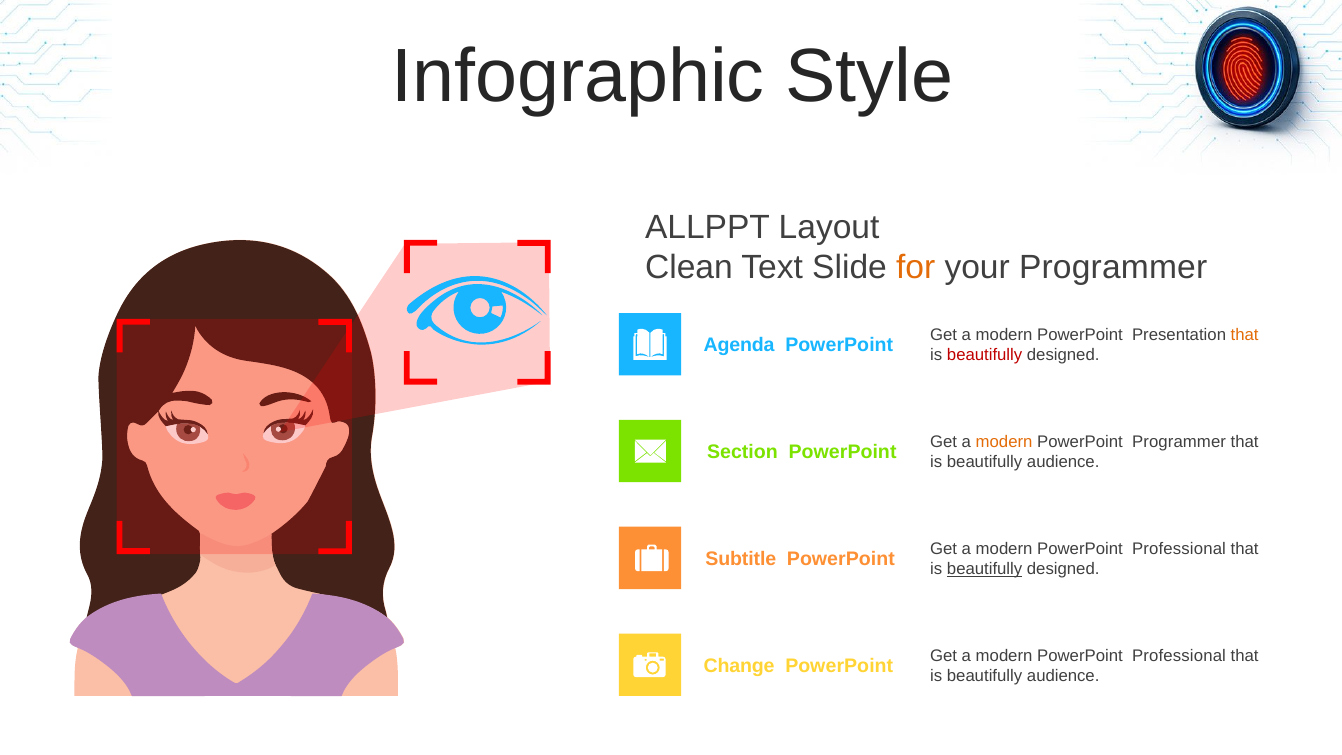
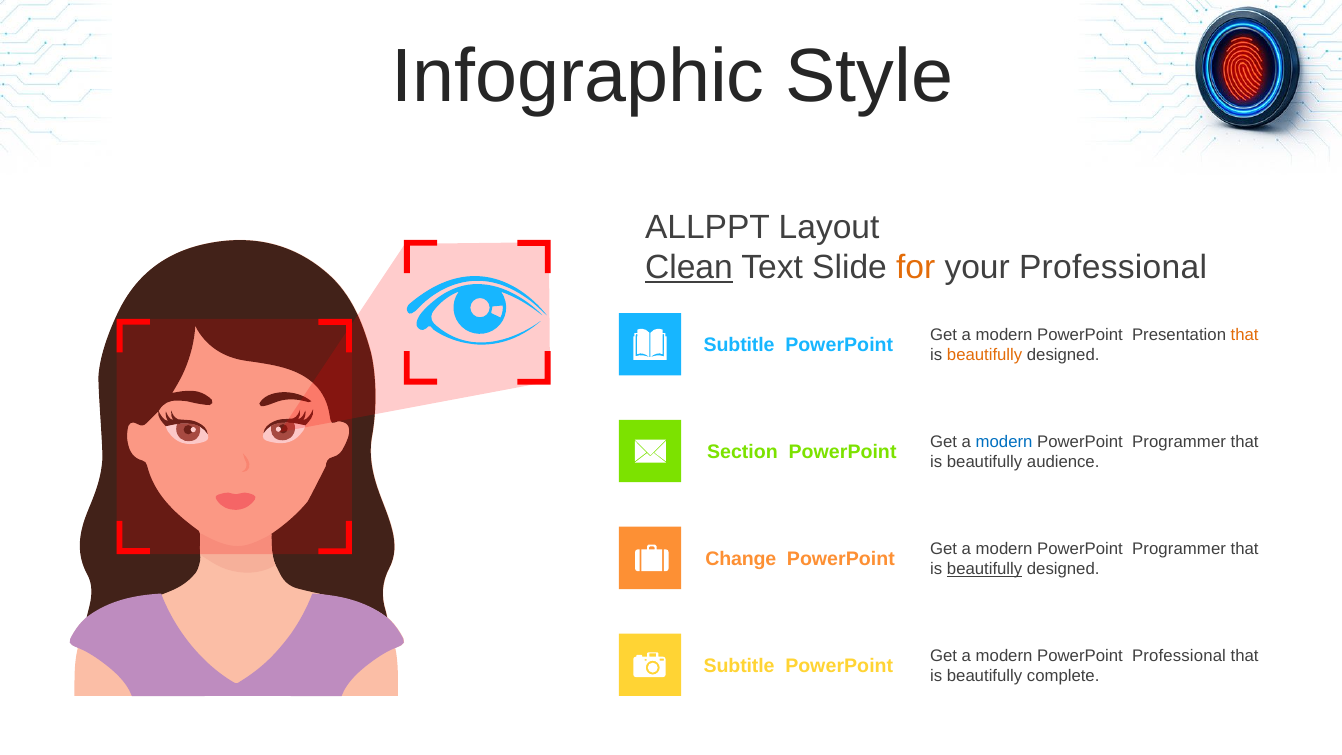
Clean underline: none -> present
your Programmer: Programmer -> Professional
Agenda at (739, 345): Agenda -> Subtitle
beautifully at (985, 355) colour: red -> orange
modern at (1004, 442) colour: orange -> blue
Professional at (1179, 549): Professional -> Programmer
Subtitle: Subtitle -> Change
Change at (739, 666): Change -> Subtitle
audience at (1063, 676): audience -> complete
